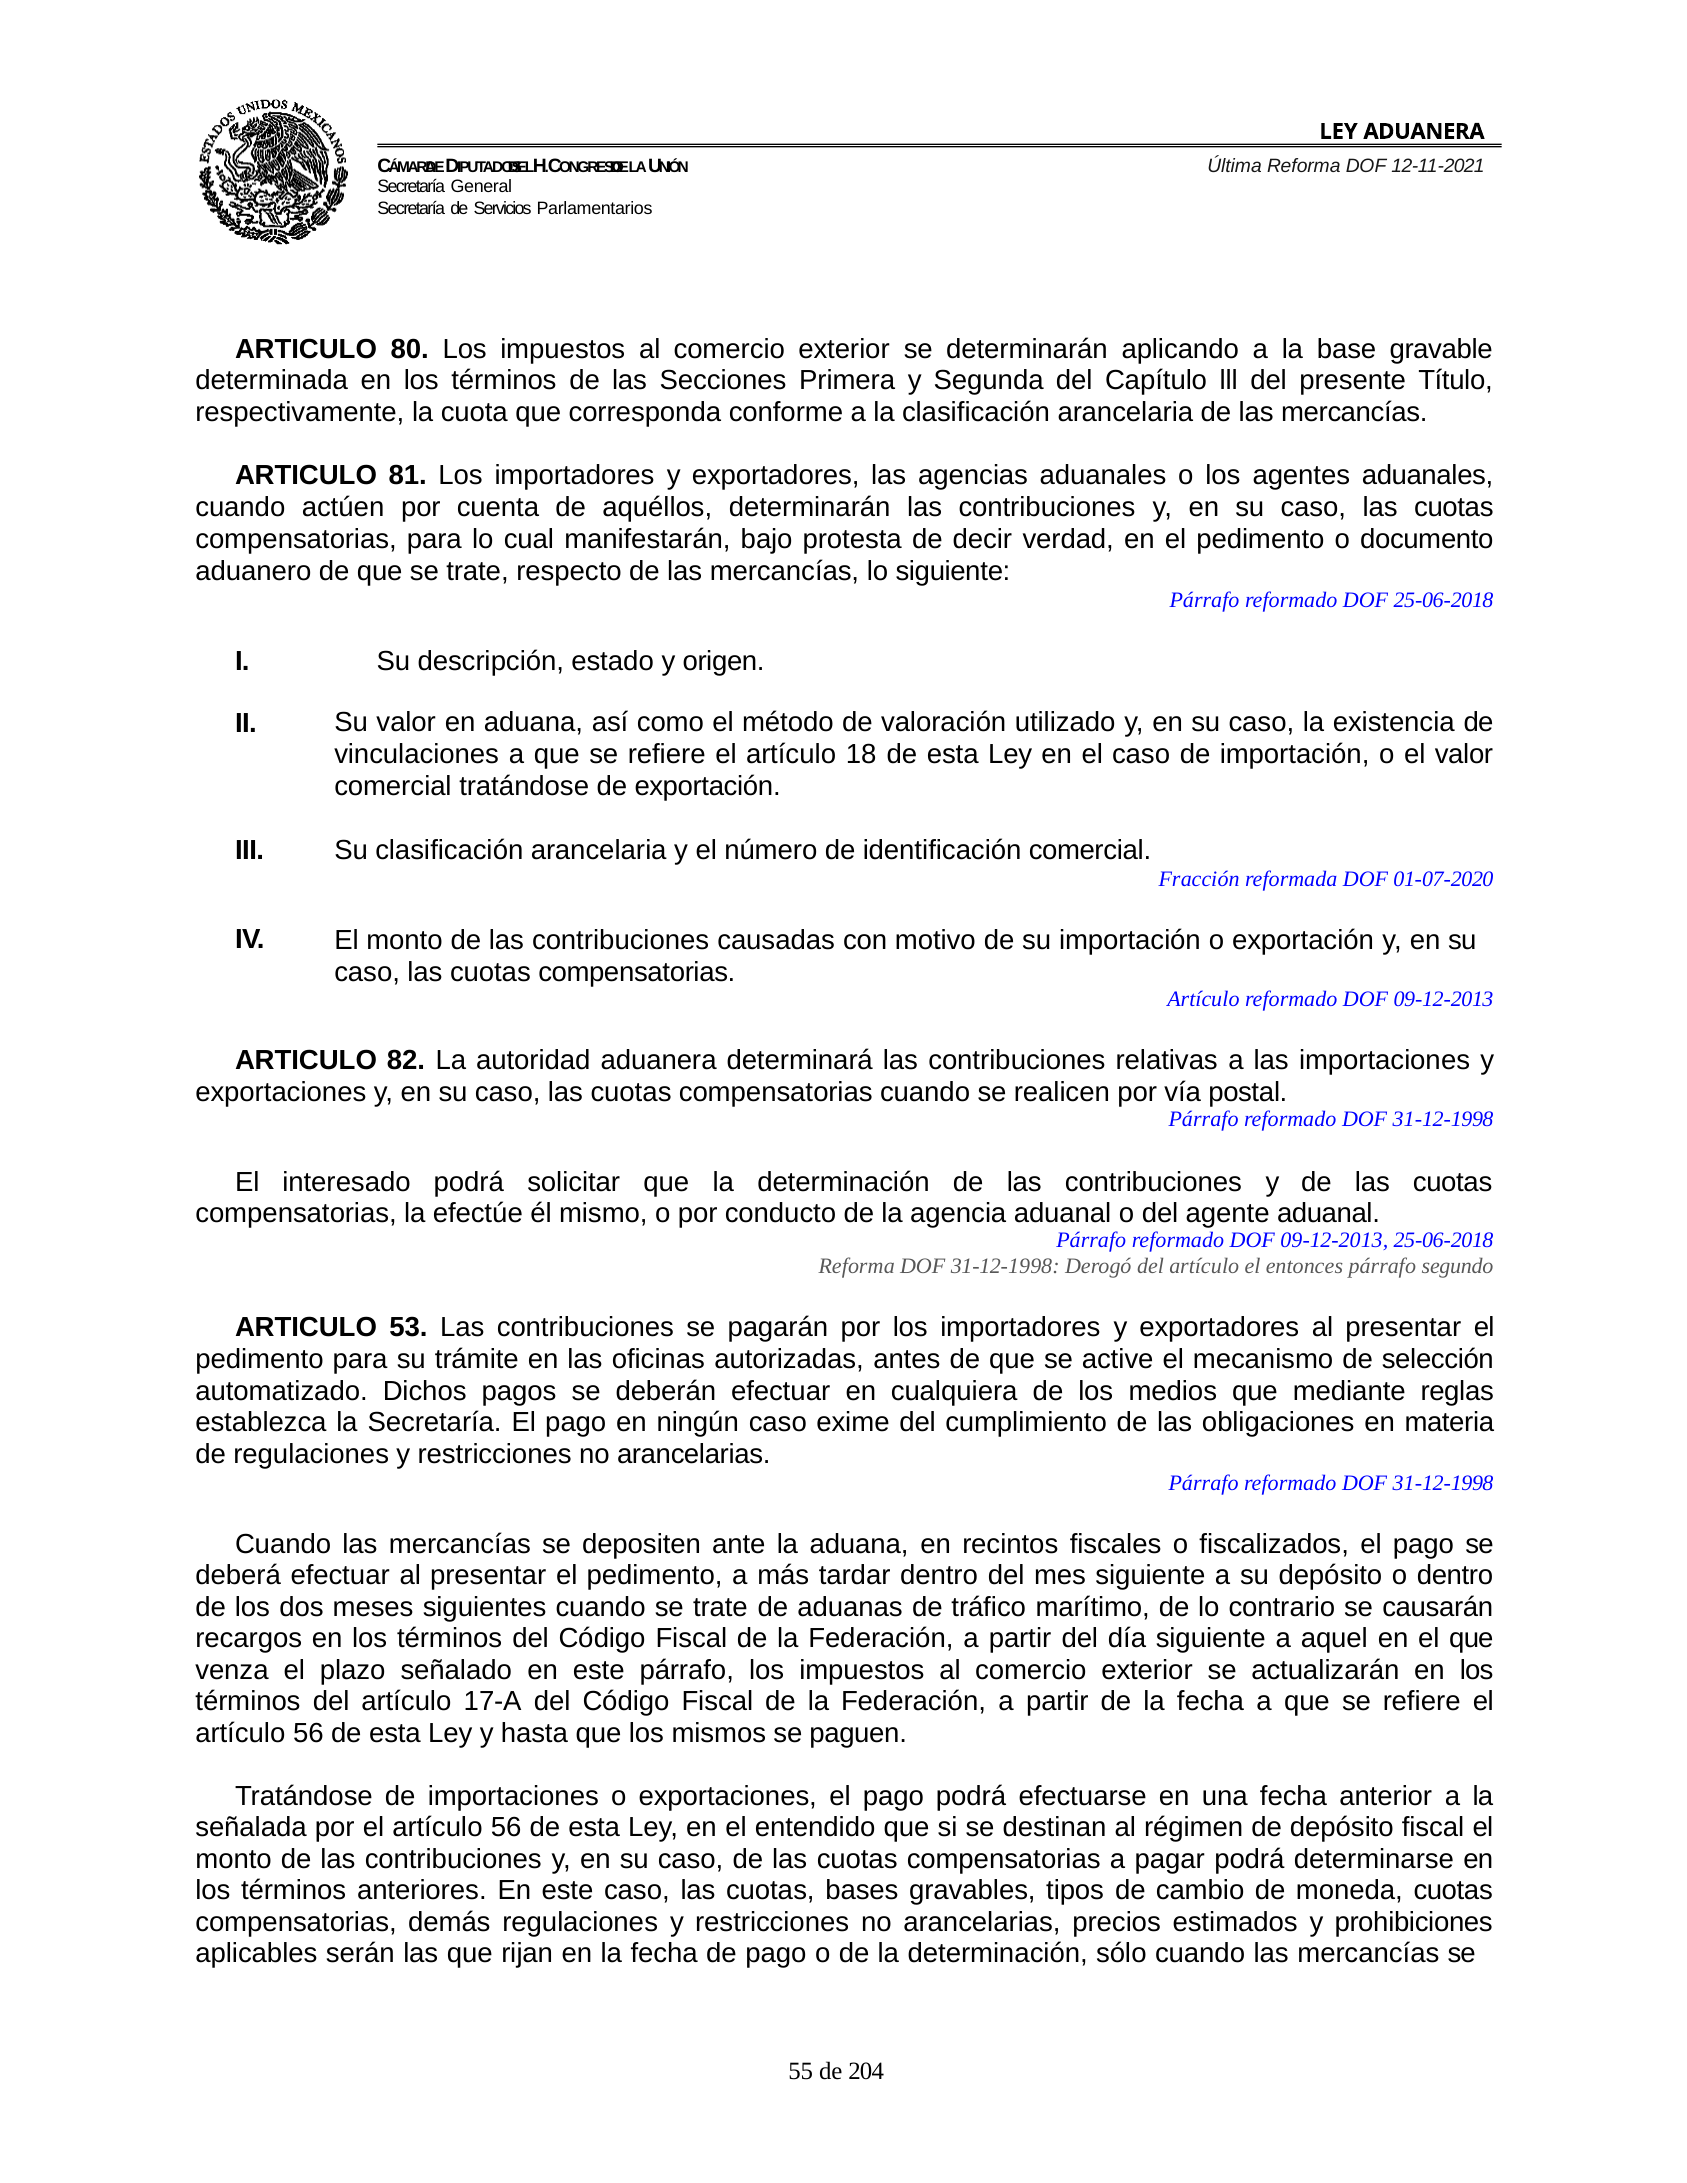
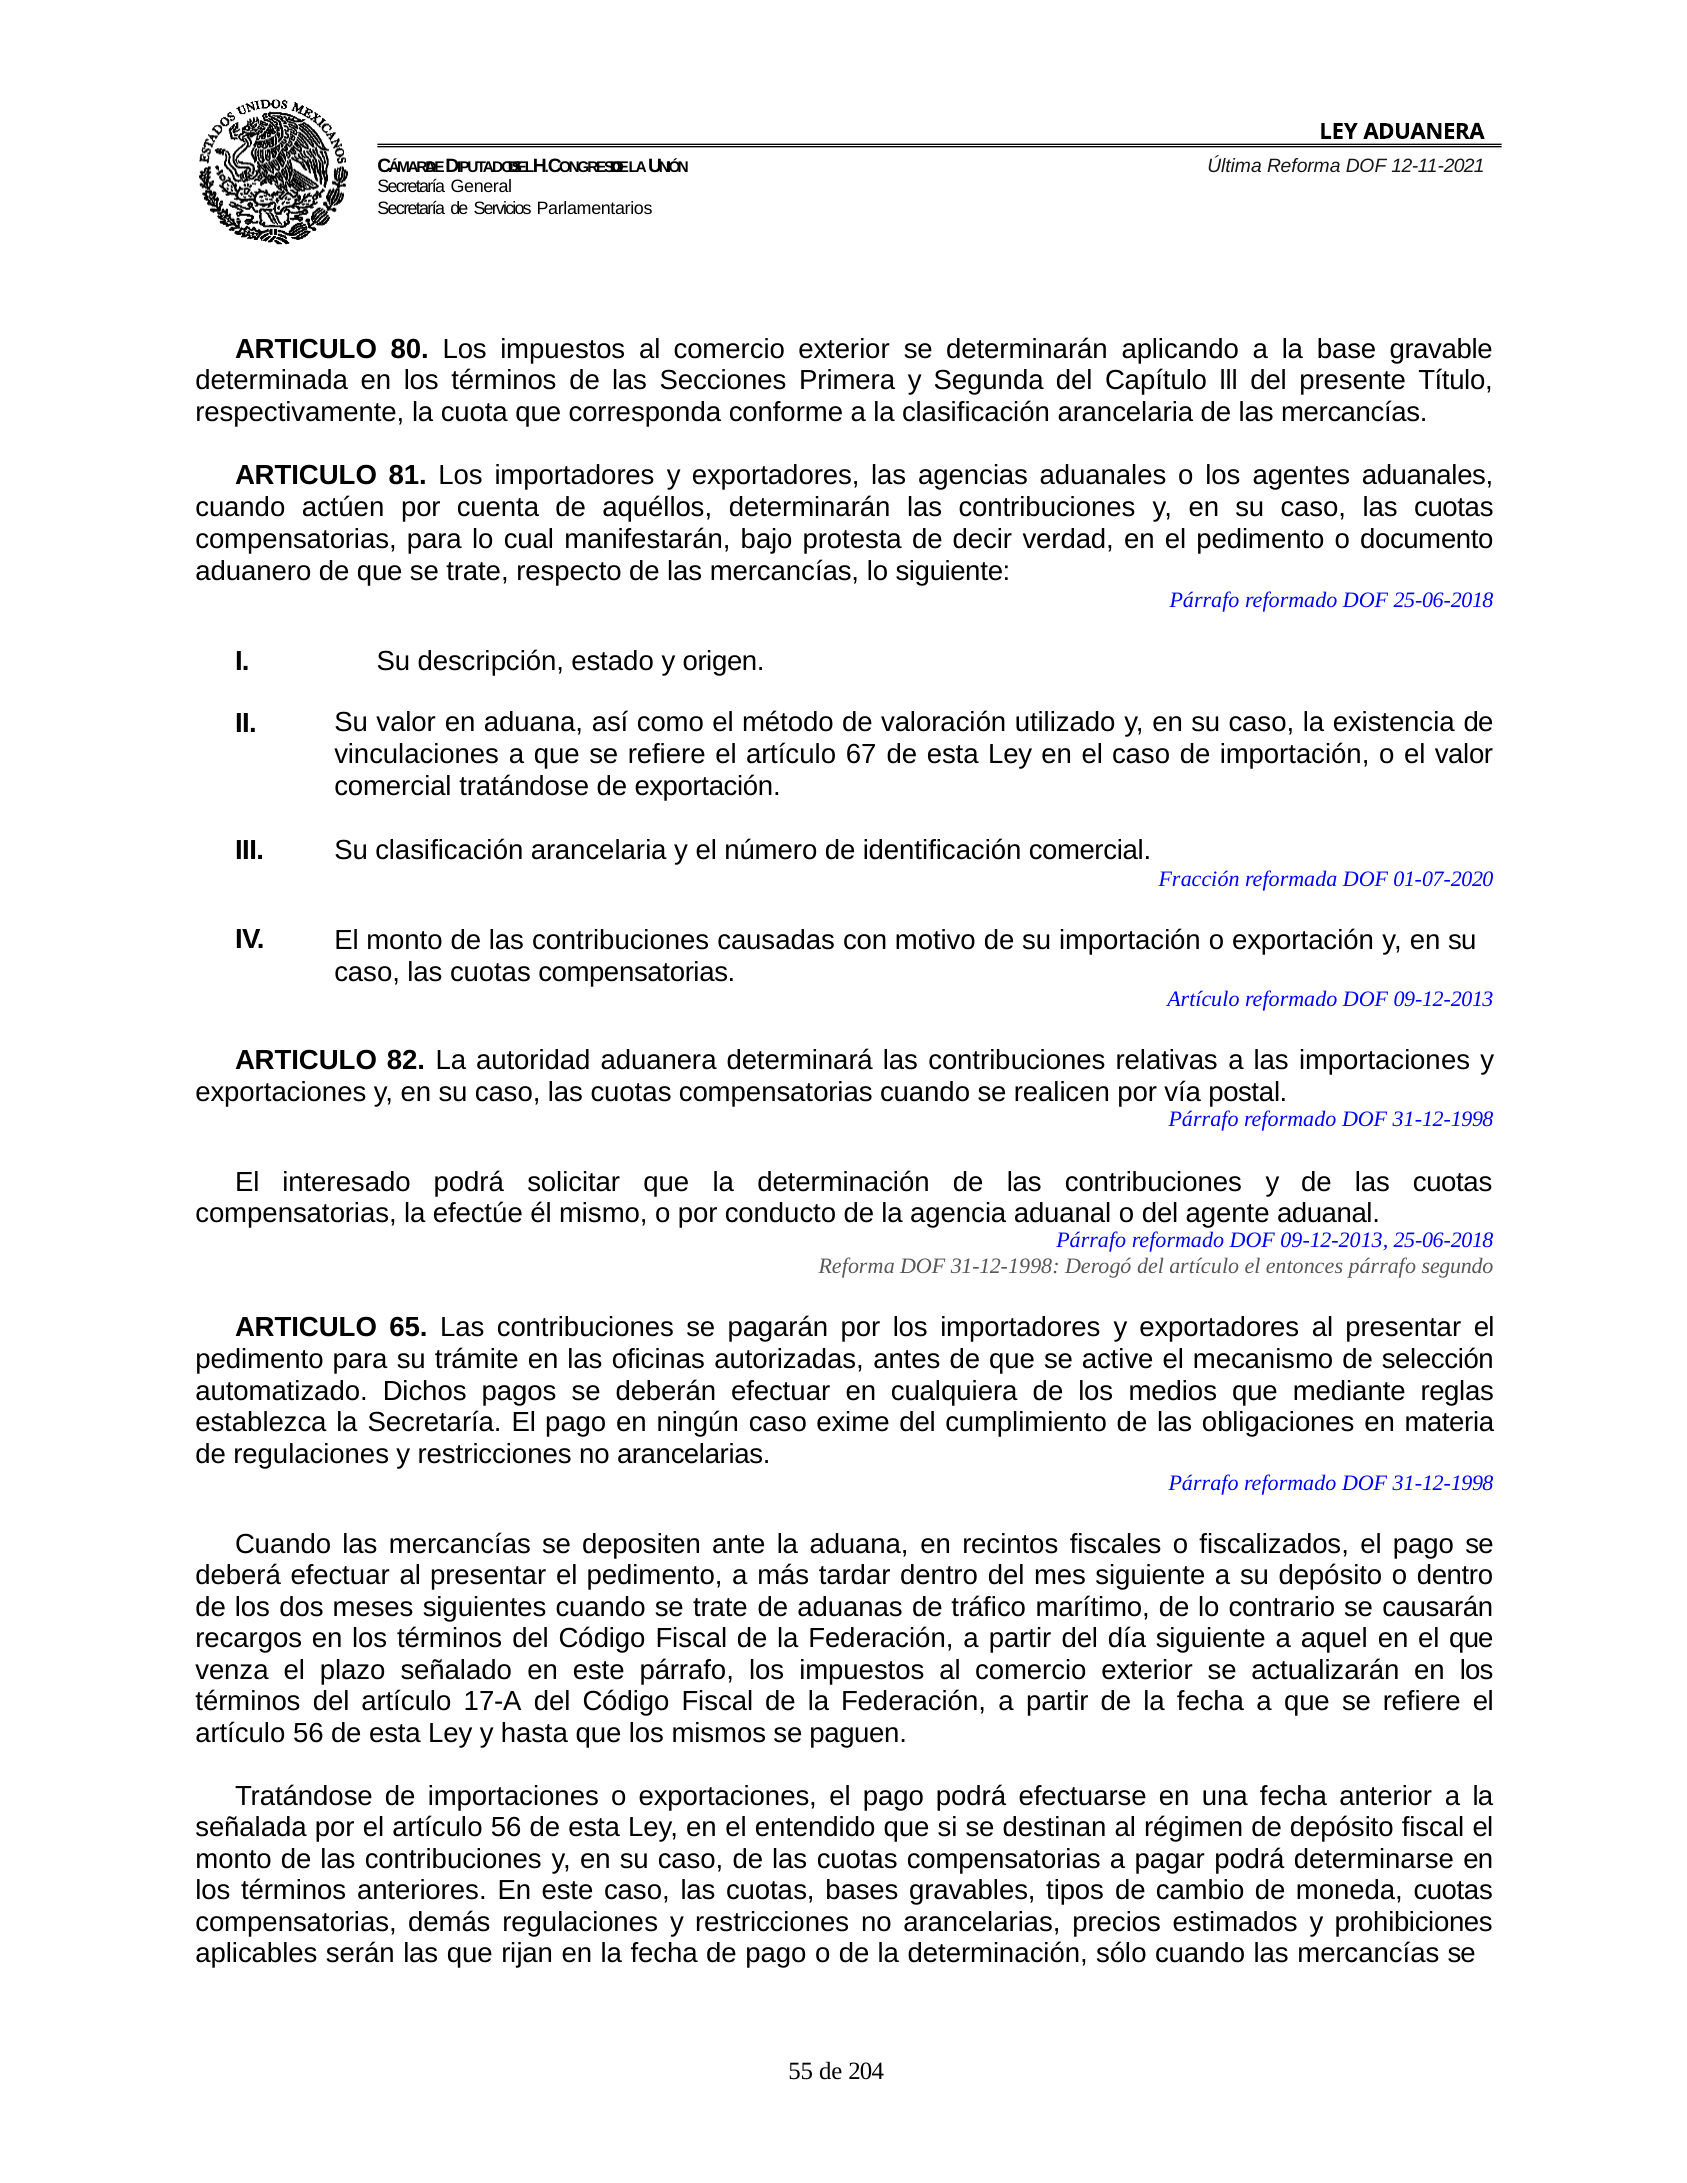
18: 18 -> 67
53: 53 -> 65
